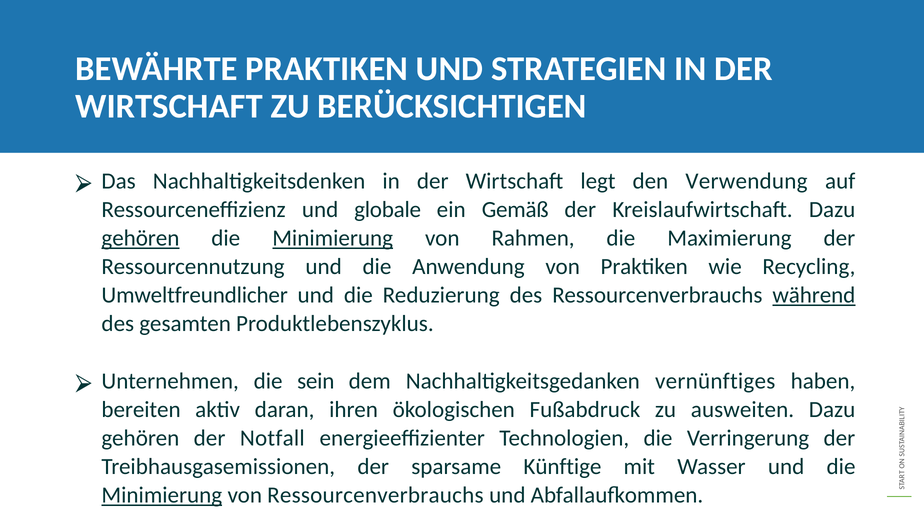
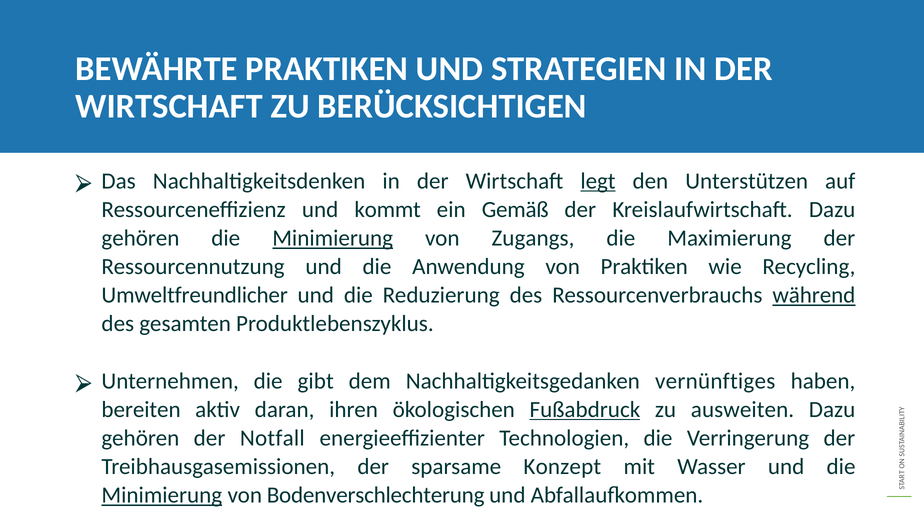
legt underline: none -> present
Verwendung: Verwendung -> Unterstützen
globale: globale -> kommt
gehören at (140, 238) underline: present -> none
Rahmen: Rahmen -> Zugangs
sein: sein -> gibt
Fußabdruck underline: none -> present
Künftige: Künftige -> Konzept
von Ressourcenverbrauchs: Ressourcenverbrauchs -> Bodenverschlechterung
